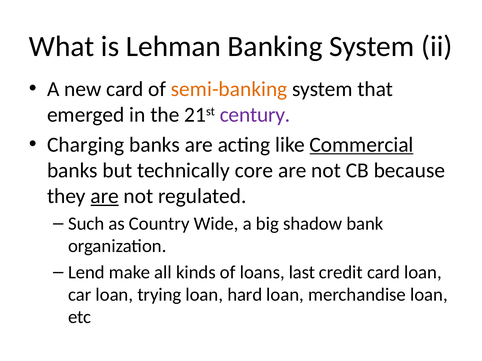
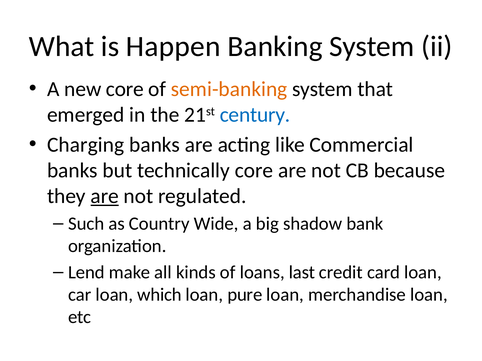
Lehman: Lehman -> Happen
new card: card -> core
century colour: purple -> blue
Commercial underline: present -> none
trying: trying -> which
hard: hard -> pure
